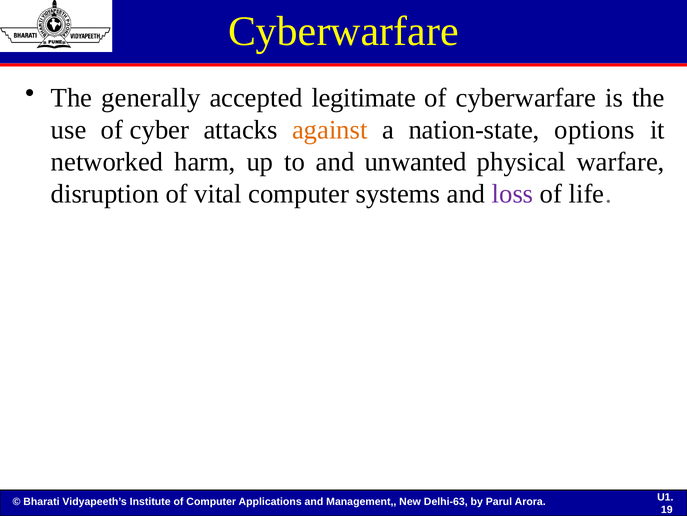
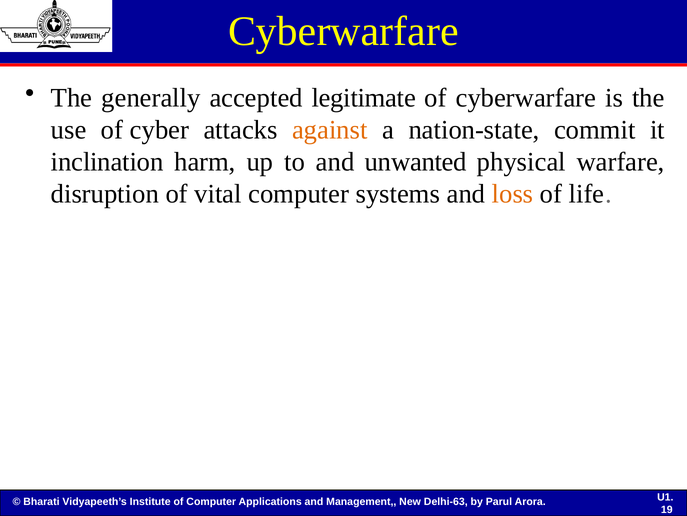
options: options -> commit
networked: networked -> inclination
loss colour: purple -> orange
